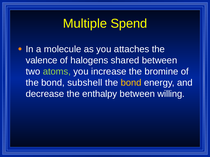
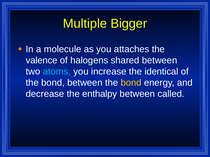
Spend: Spend -> Bigger
atoms colour: light green -> light blue
bromine: bromine -> identical
bond subshell: subshell -> between
willing: willing -> called
